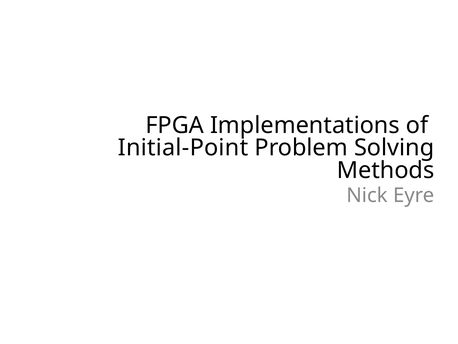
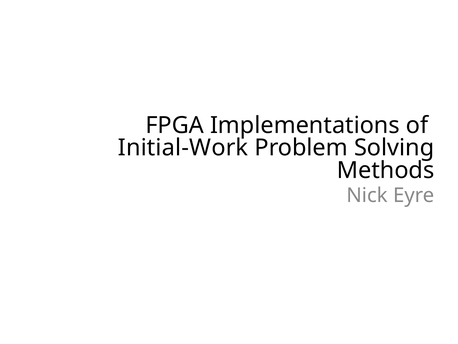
Initial-Point: Initial-Point -> Initial-Work
